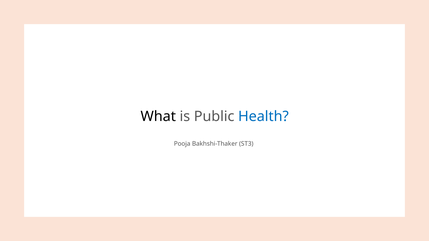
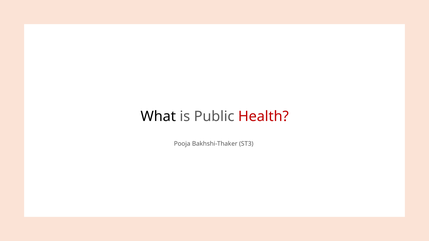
Health colour: blue -> red
